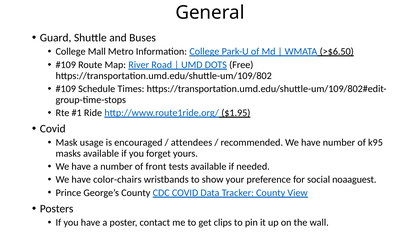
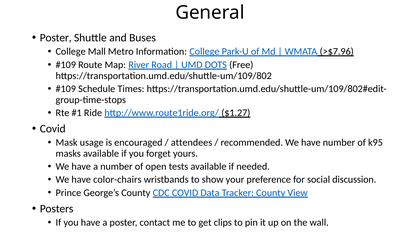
Guard at (56, 38): Guard -> Poster
>$6.50: >$6.50 -> >$7.96
$1.95: $1.95 -> $1.27
front: front -> open
noaaguest: noaaguest -> discussion
